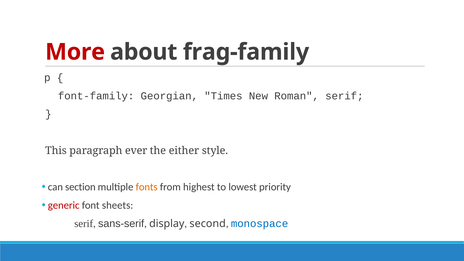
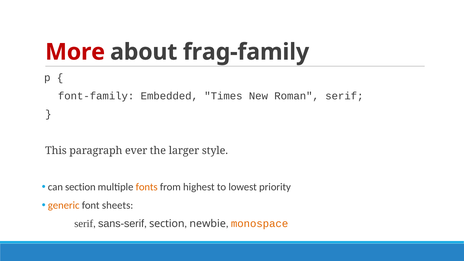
Georgian: Georgian -> Embedded
either: either -> larger
generic colour: red -> orange
sans-serif display: display -> section
second: second -> newbie
monospace colour: blue -> orange
